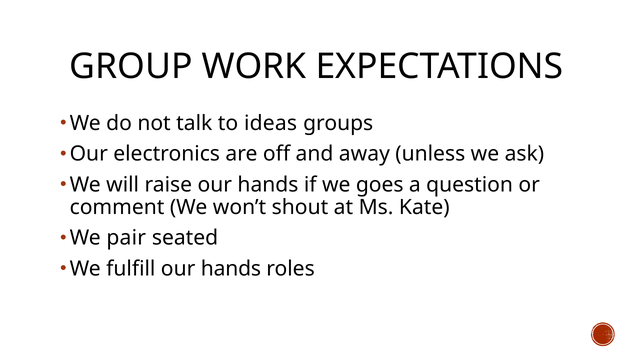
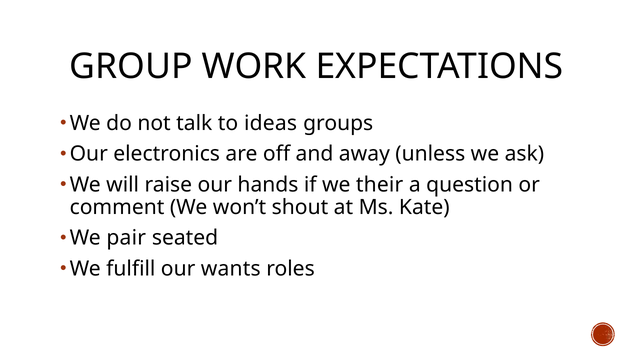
goes: goes -> their
fulfill our hands: hands -> wants
